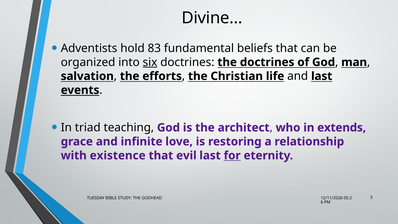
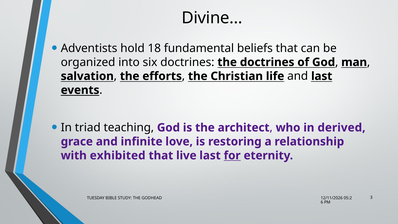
83: 83 -> 18
six underline: present -> none
extends: extends -> derived
existence: existence -> exhibited
evil: evil -> live
